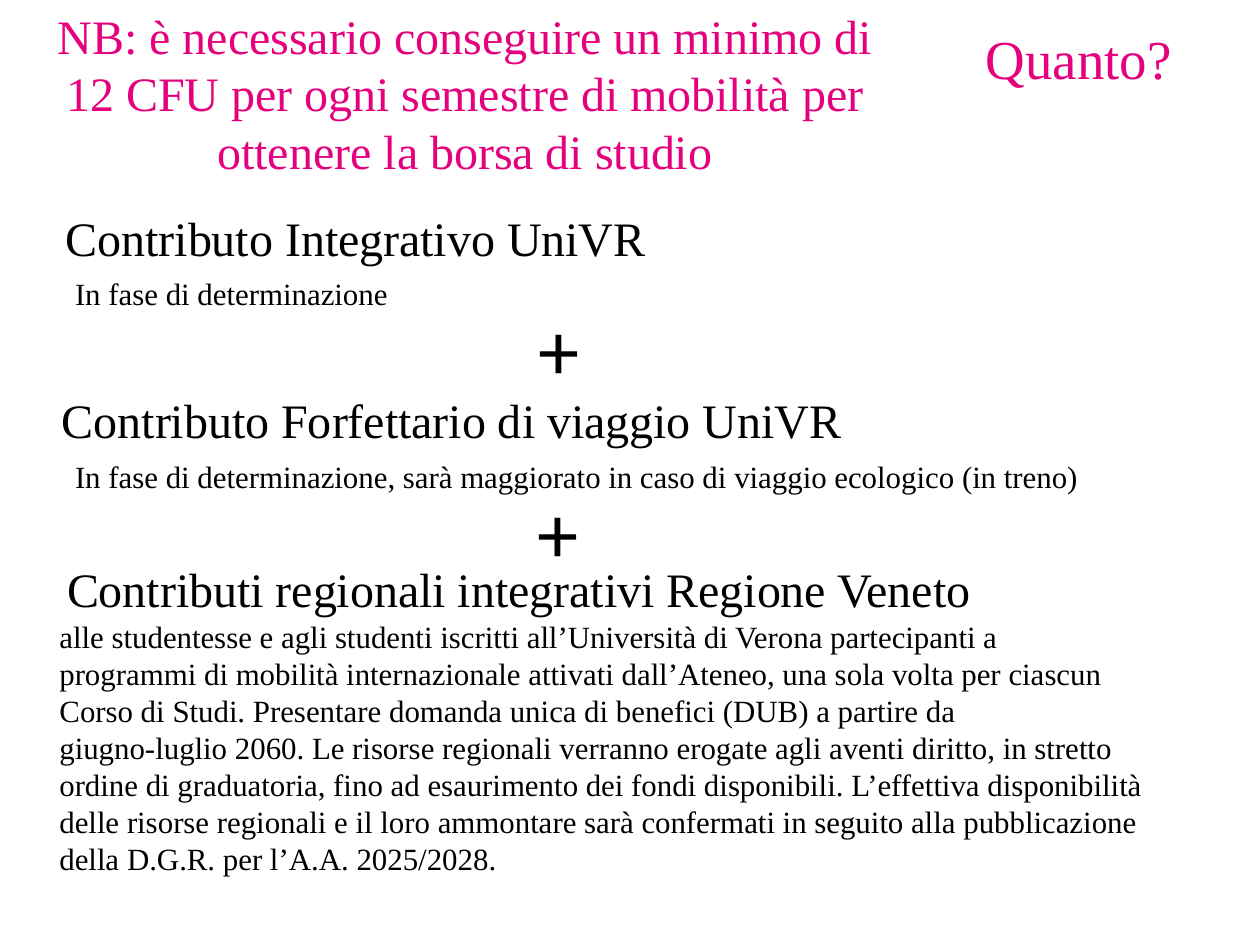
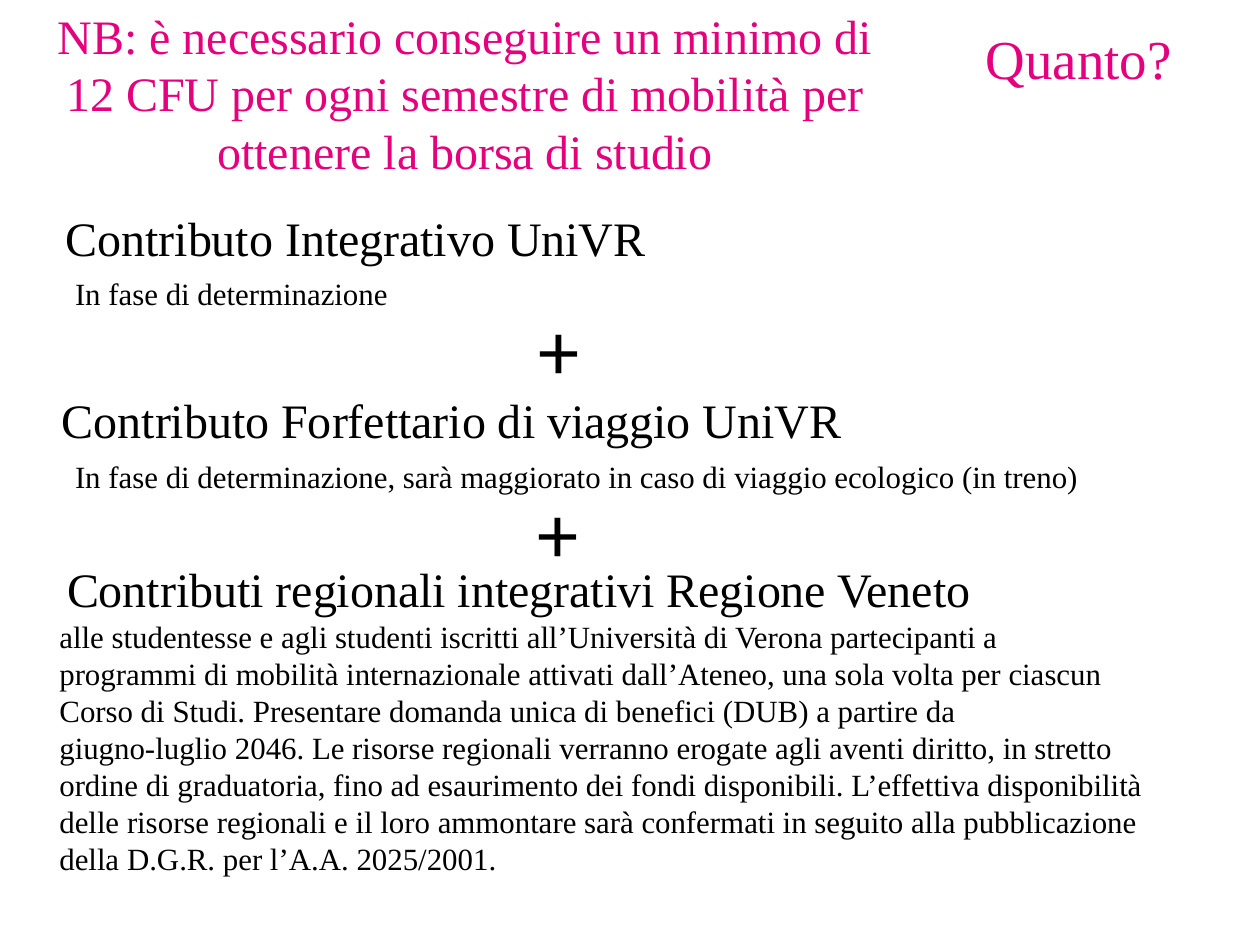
2060: 2060 -> 2046
2025/2028: 2025/2028 -> 2025/2001
